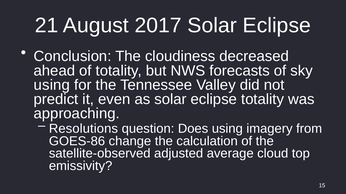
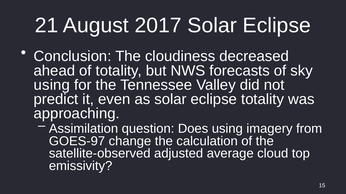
Resolutions: Resolutions -> Assimilation
GOES-86: GOES-86 -> GOES-97
